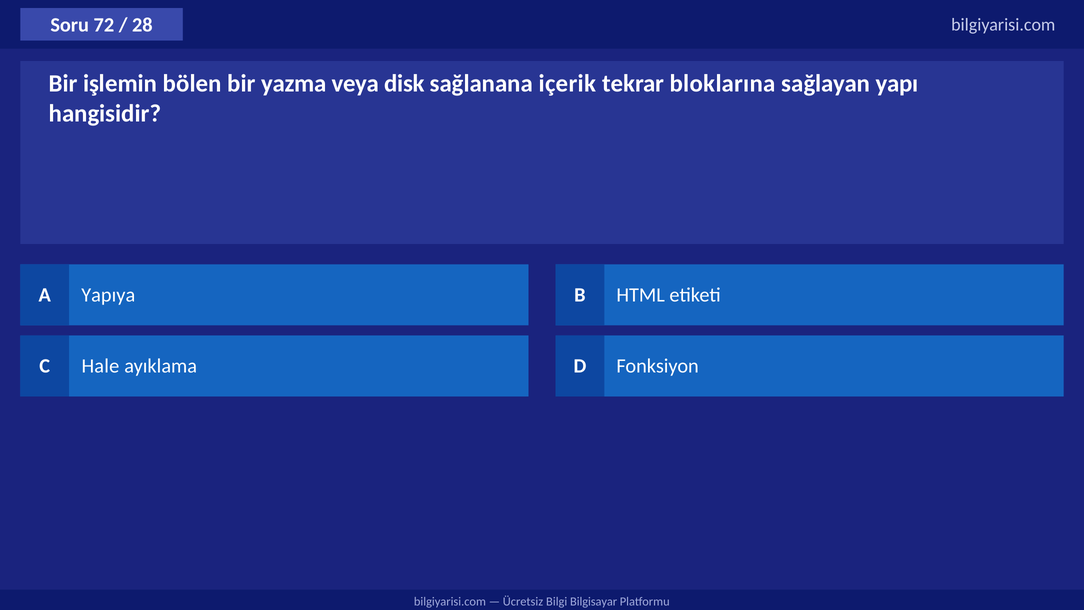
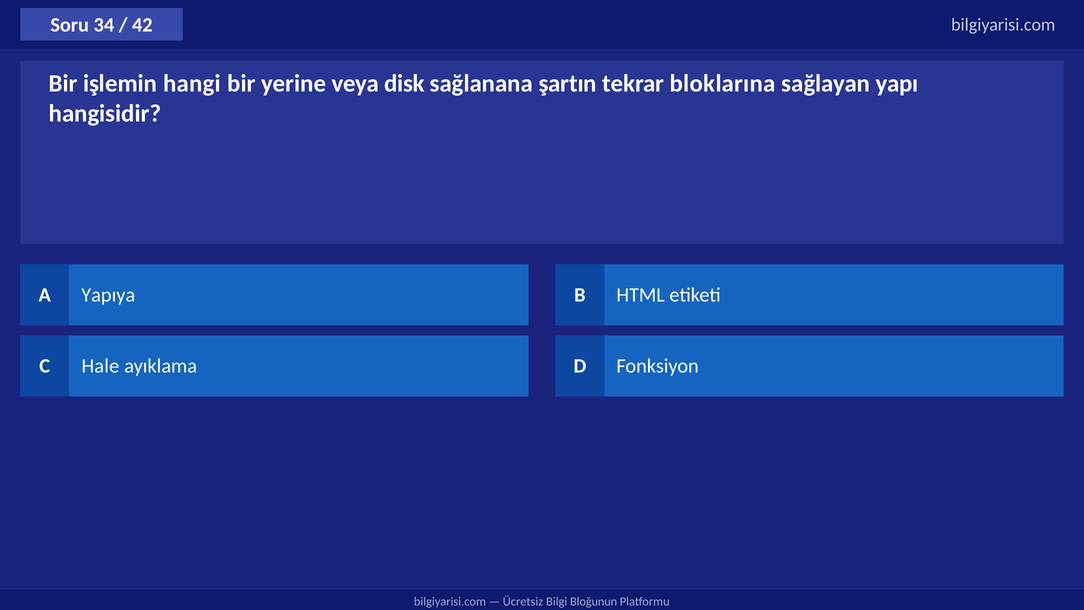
72: 72 -> 34
28: 28 -> 42
bölen: bölen -> hangi
yazma: yazma -> yerine
içerik: içerik -> şartın
Bilgisayar: Bilgisayar -> Bloğunun
